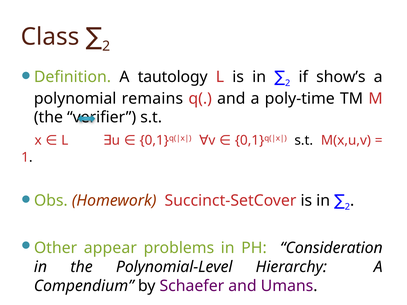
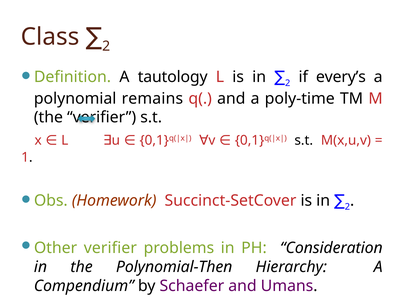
show’s: show’s -> every’s
Other appear: appear -> verifier
Polynomial-Level: Polynomial-Level -> Polynomial-Then
